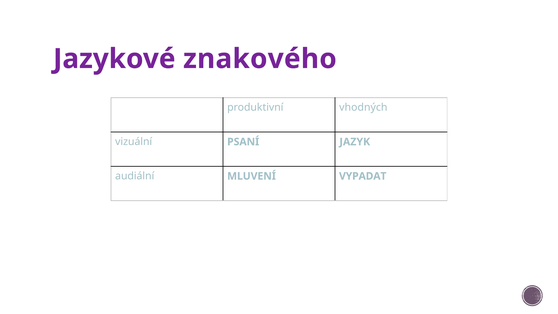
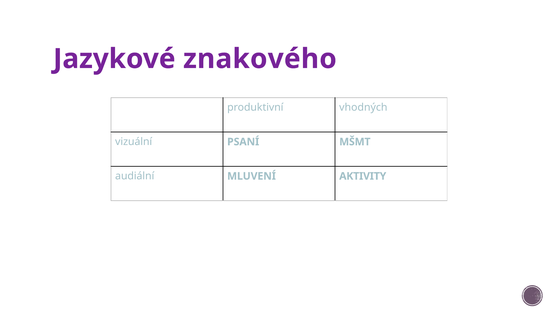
JAZYK: JAZYK -> MŠMT
VYPADAT: VYPADAT -> AKTIVITY
